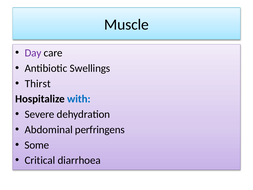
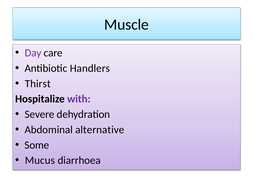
Swellings: Swellings -> Handlers
with colour: blue -> purple
perfringens: perfringens -> alternative
Critical: Critical -> Mucus
